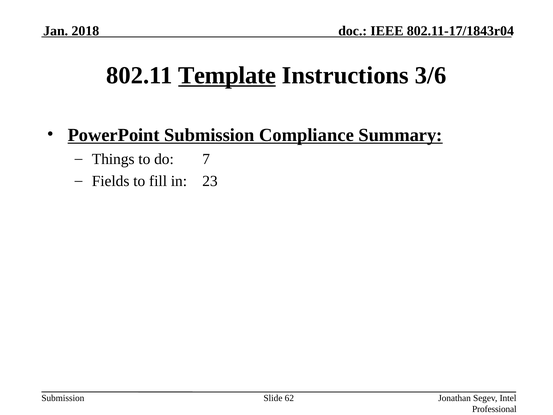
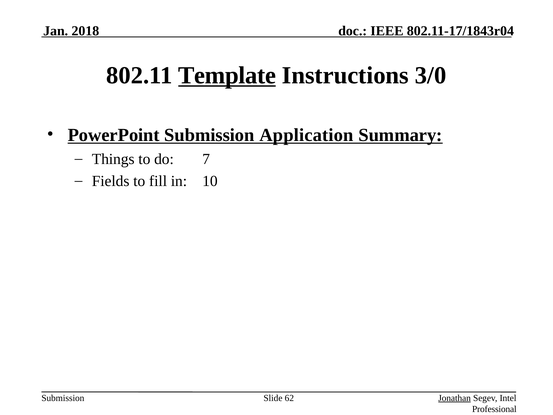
3/6: 3/6 -> 3/0
Compliance: Compliance -> Application
23: 23 -> 10
Jonathan underline: none -> present
